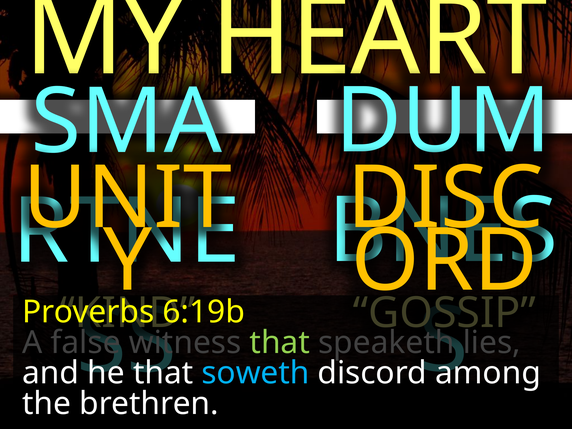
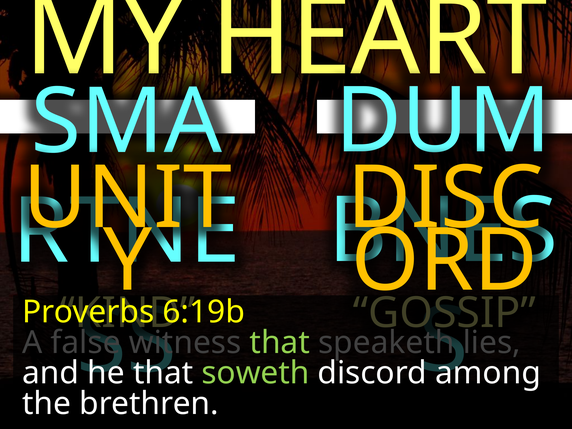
soweth colour: light blue -> light green
